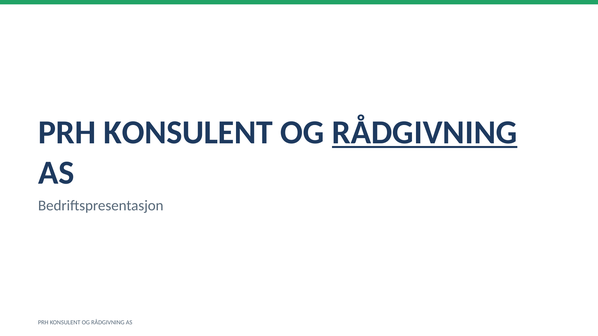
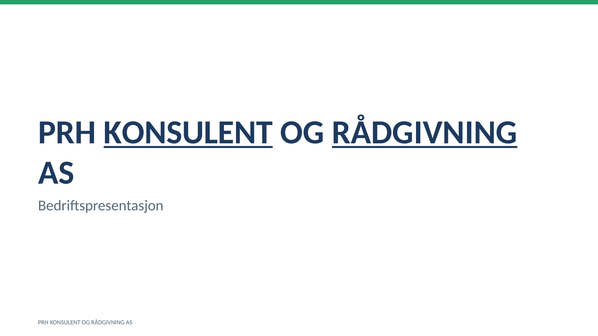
KONSULENT at (188, 133) underline: none -> present
